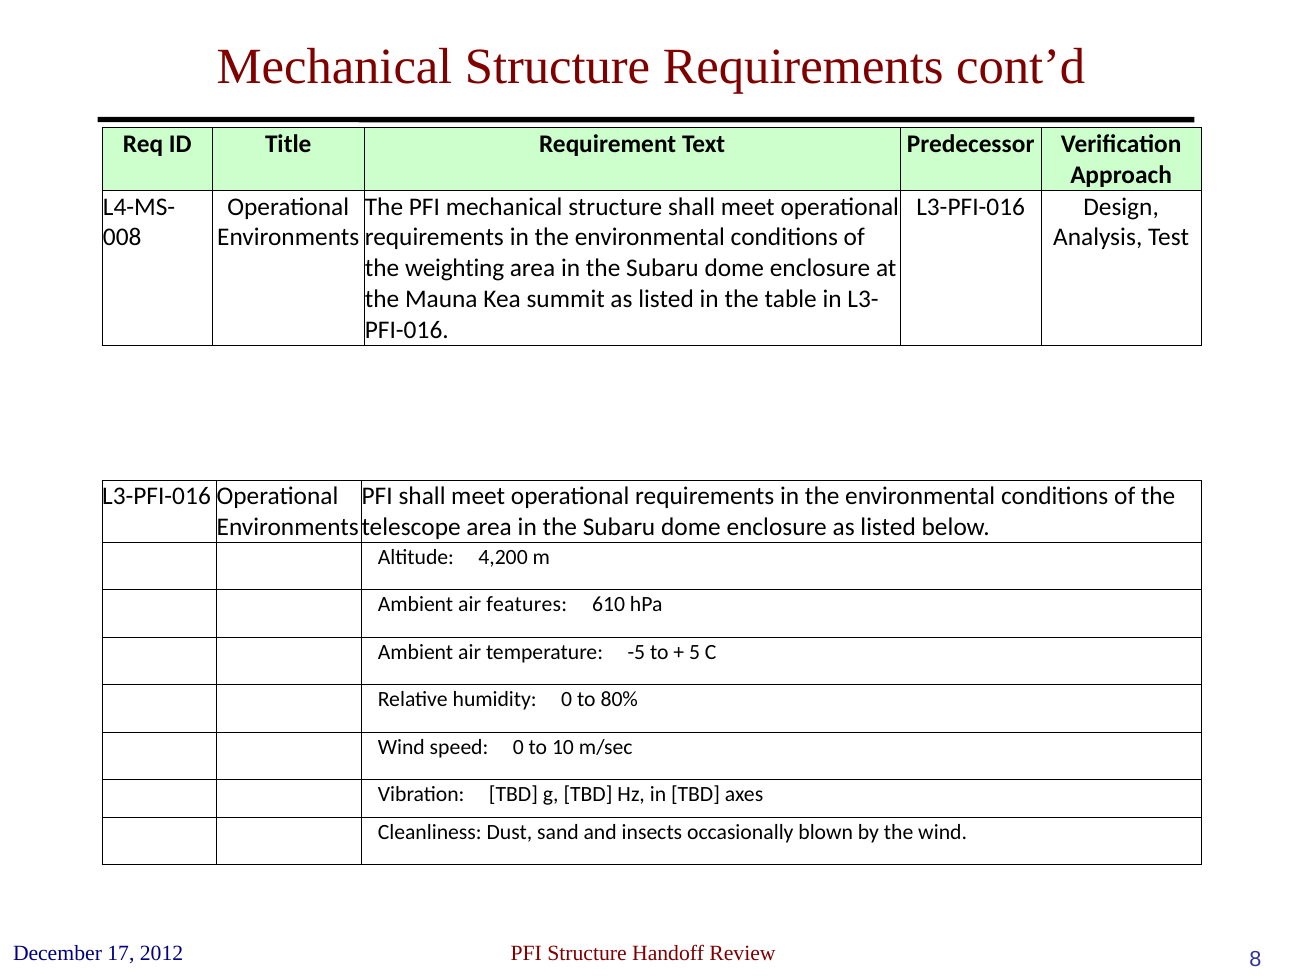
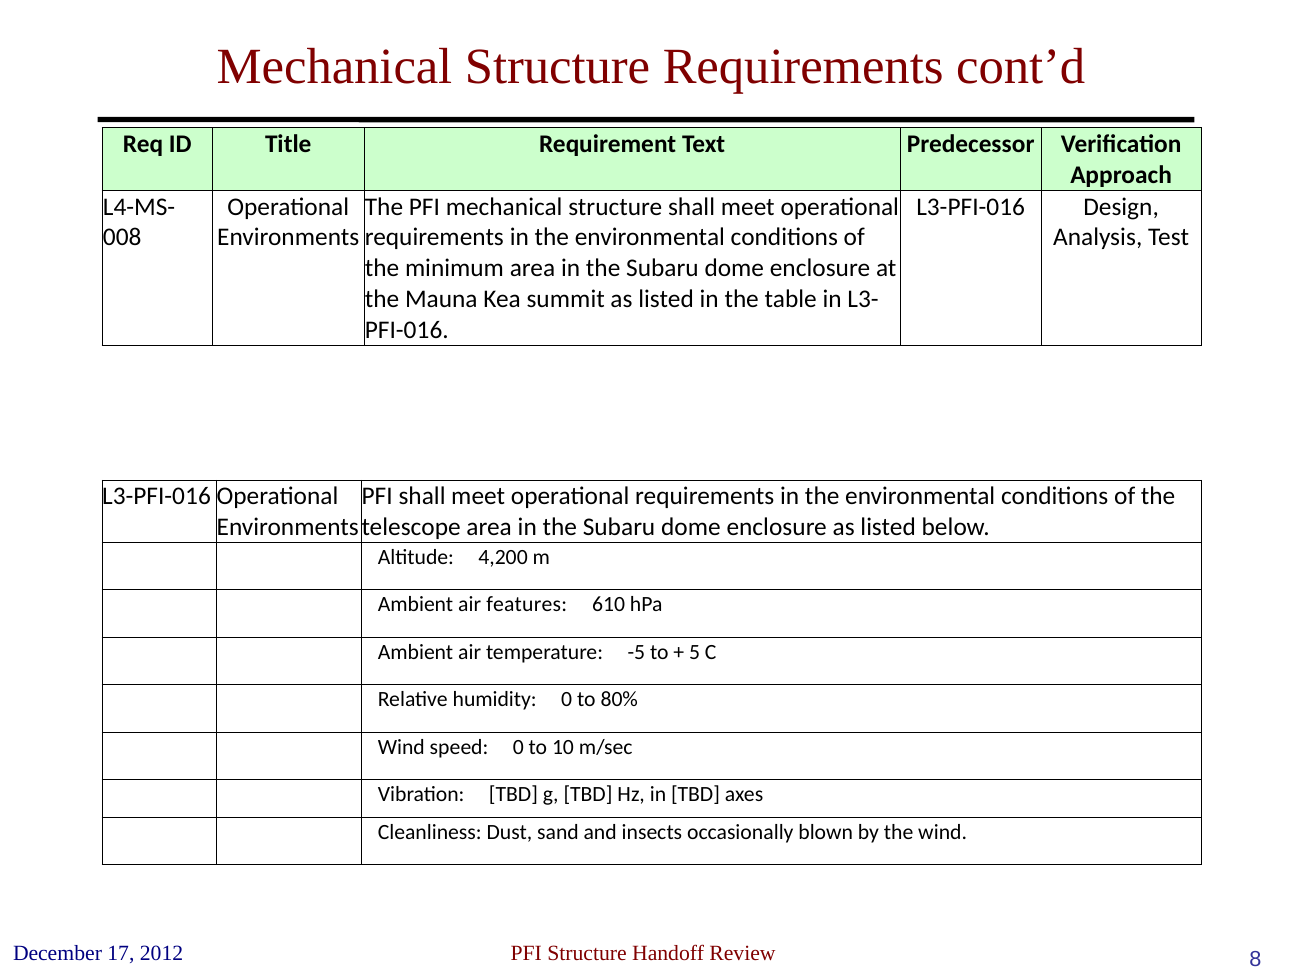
weighting: weighting -> minimum
